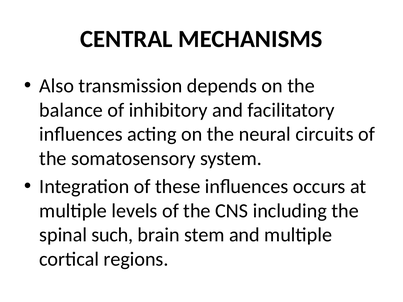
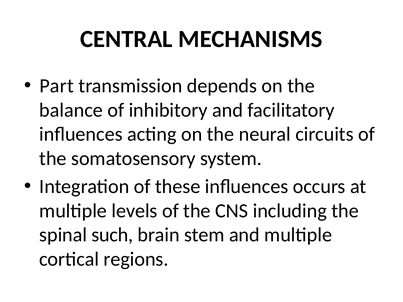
Also: Also -> Part
